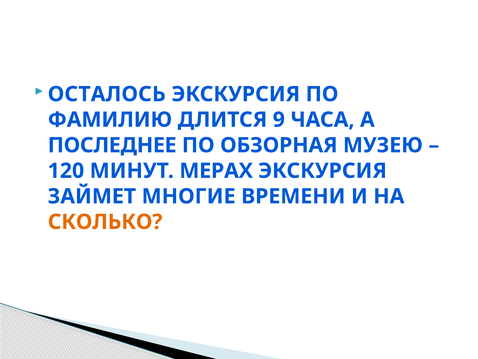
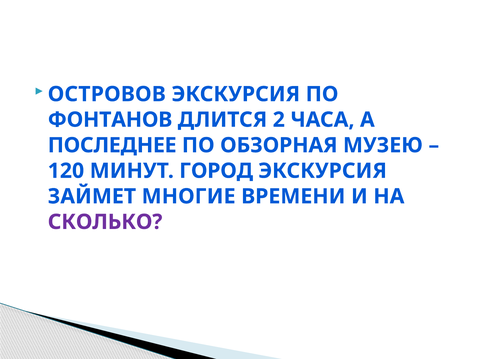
ОСТАЛОСЬ: ОСТАЛОСЬ -> ОСТРОВОВ
ФАМИЛИЮ: ФАМИЛИЮ -> ФОНТАНОВ
9: 9 -> 2
МЕРАХ: МЕРАХ -> ГОРОД
СКОЛЬКО colour: orange -> purple
